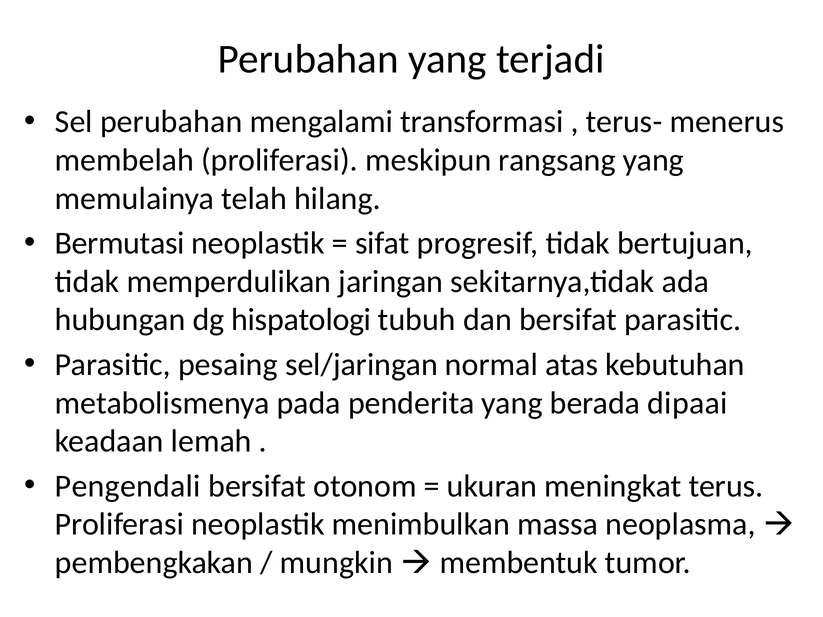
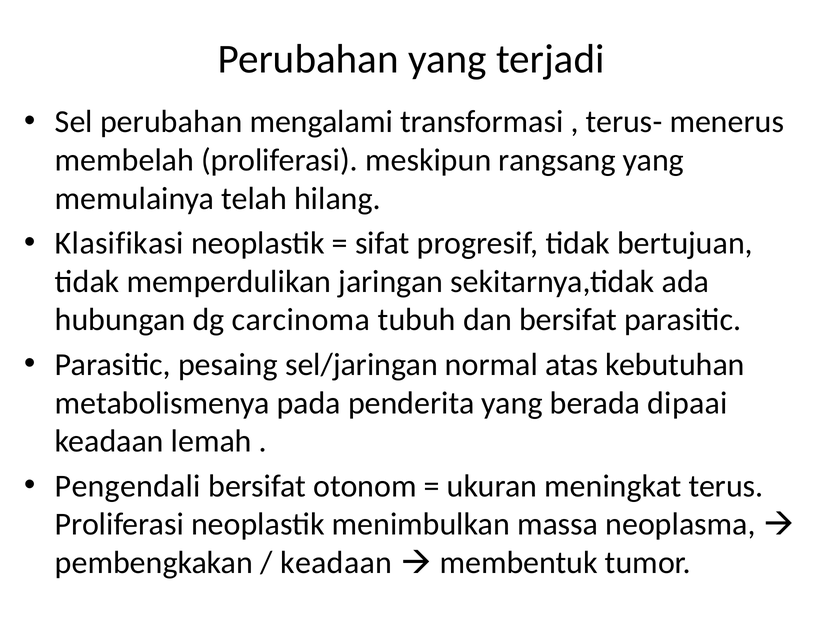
Bermutasi: Bermutasi -> Klasifikasi
hispatologi: hispatologi -> carcinoma
mungkin at (336, 563): mungkin -> keadaan
